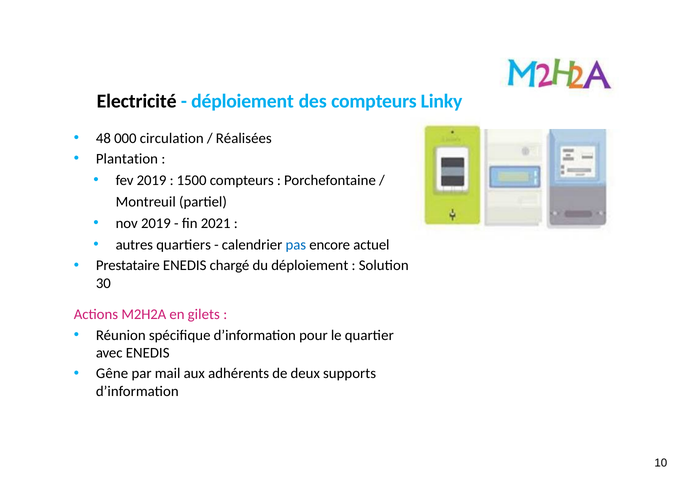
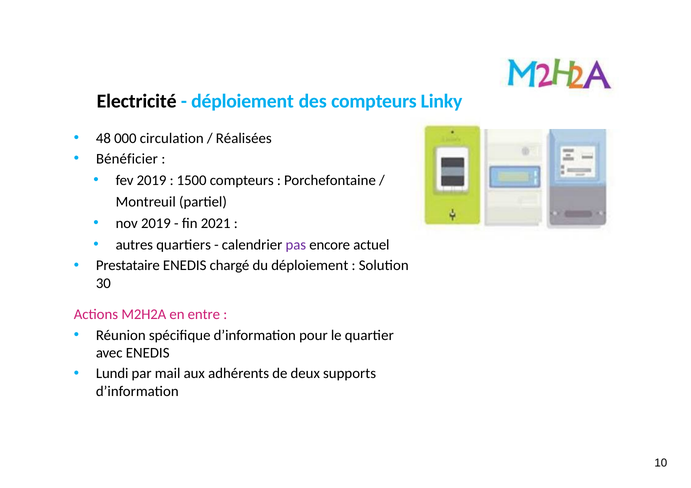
Plantation: Plantation -> Bénéficier
pas colour: blue -> purple
gilets: gilets -> entre
Gêne: Gêne -> Lundi
